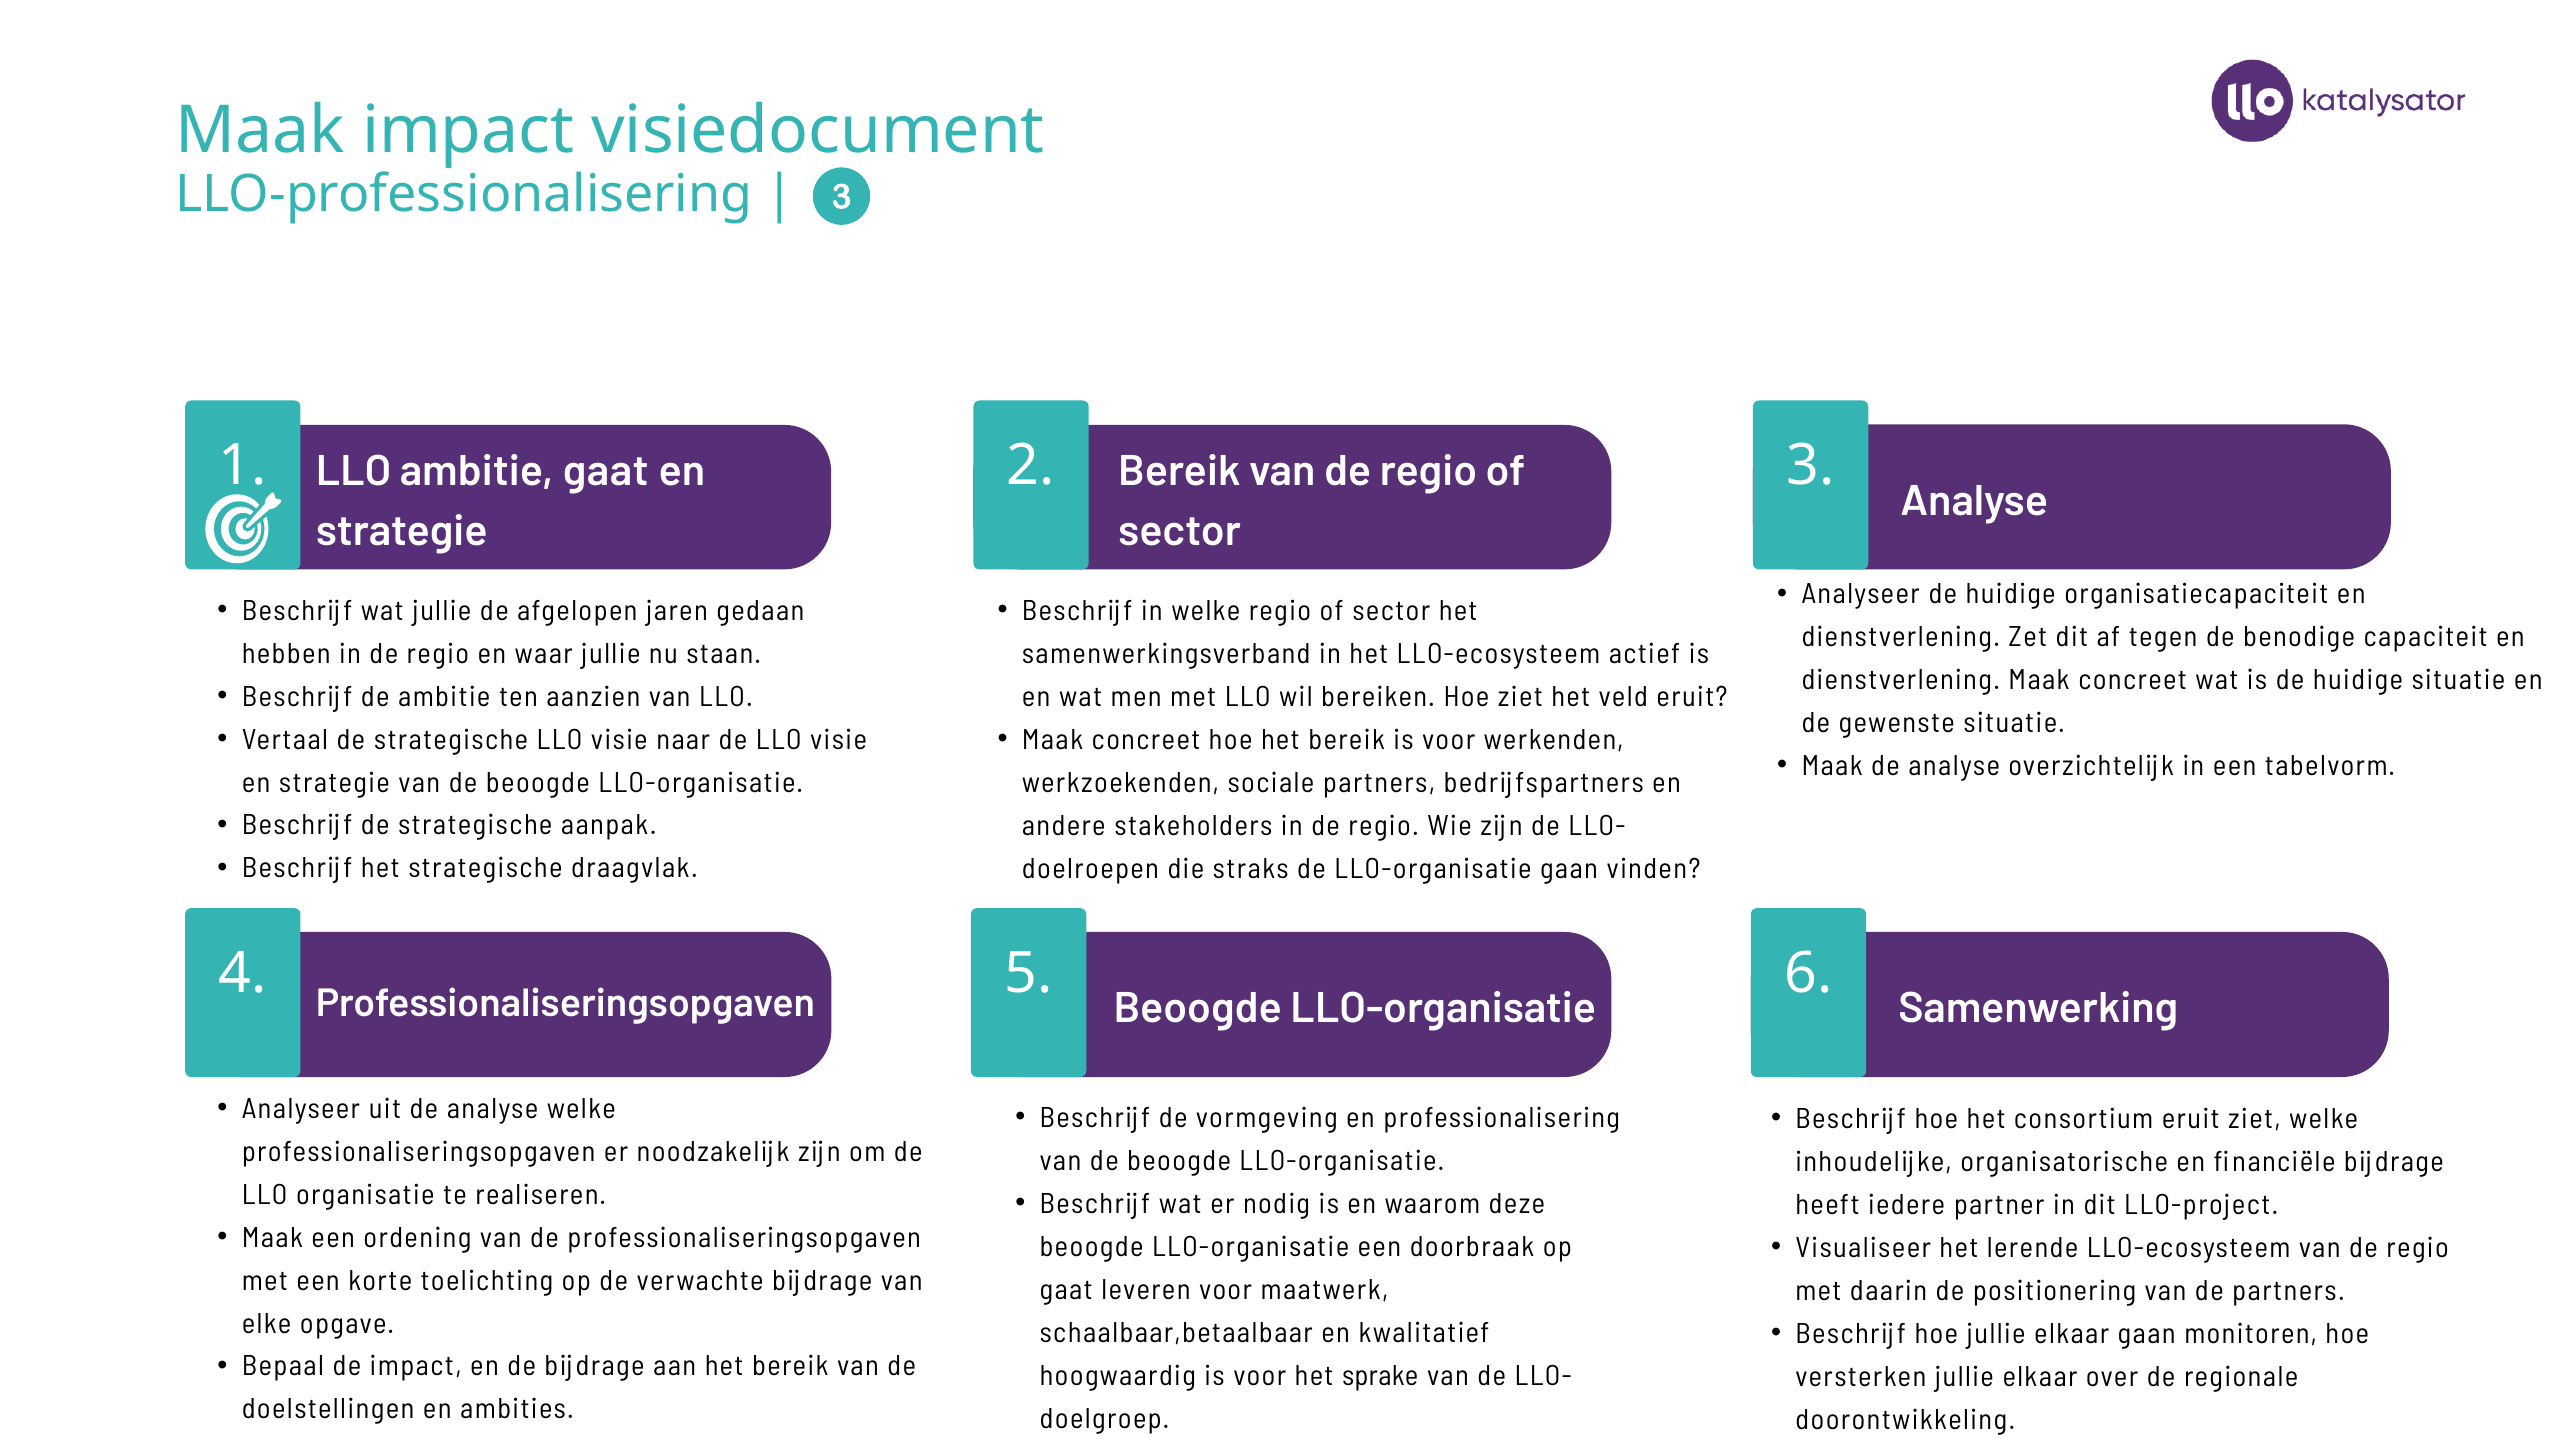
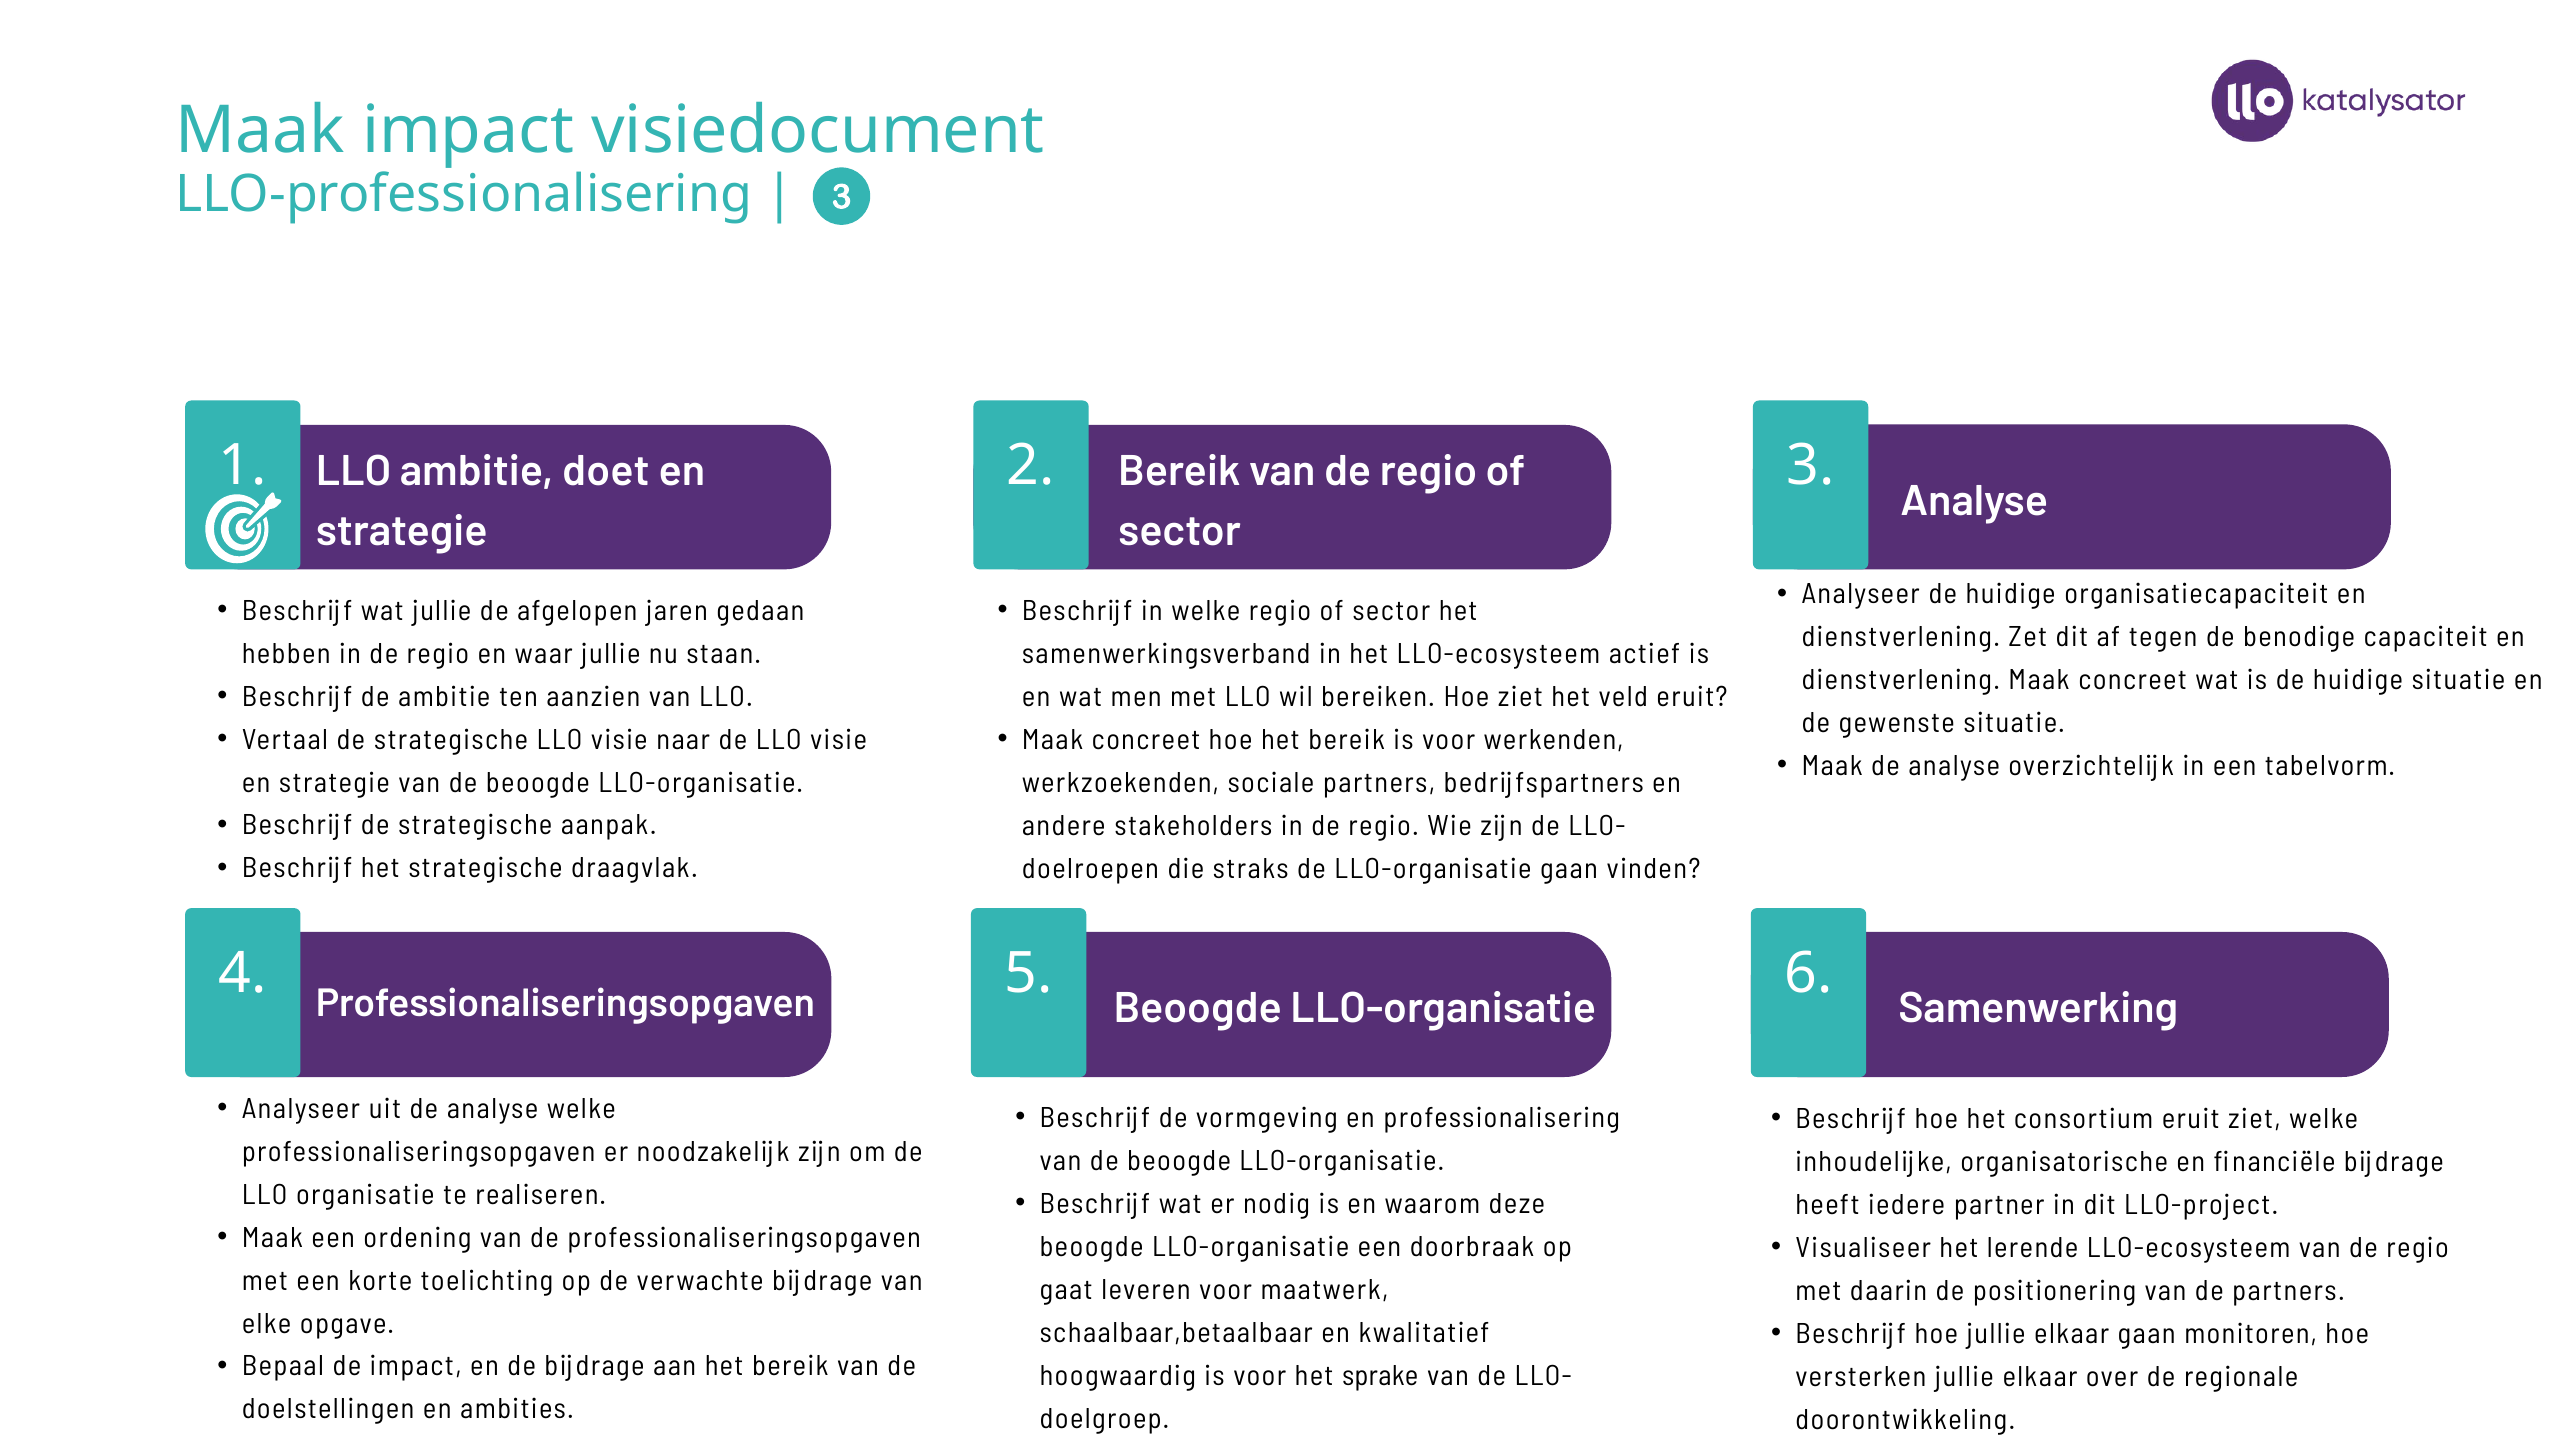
ambitie gaat: gaat -> doet
